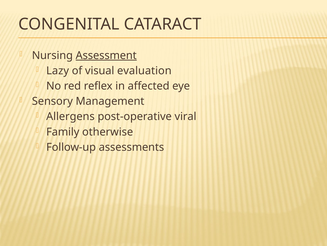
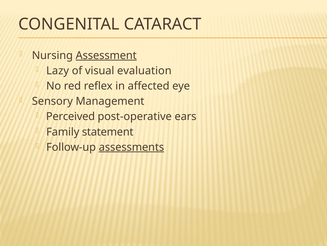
Allergens: Allergens -> Perceived
viral: viral -> ears
otherwise: otherwise -> statement
assessments underline: none -> present
